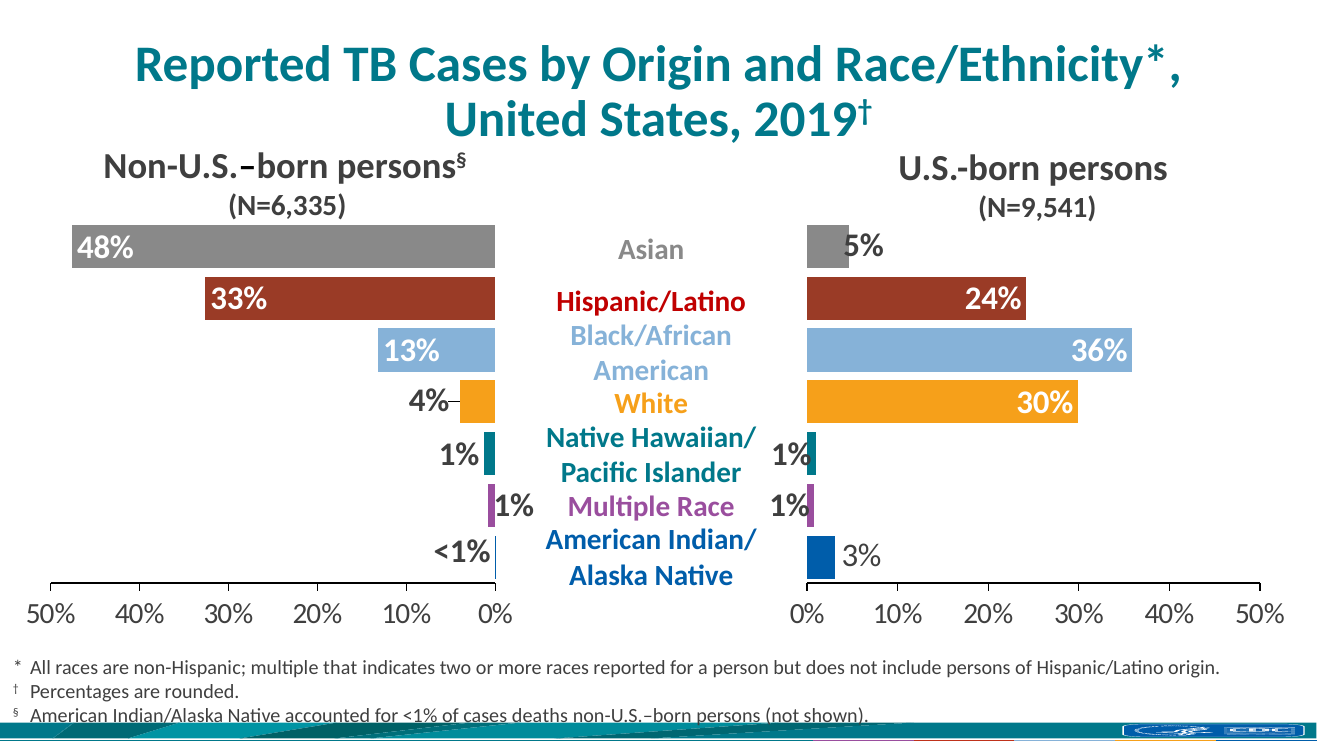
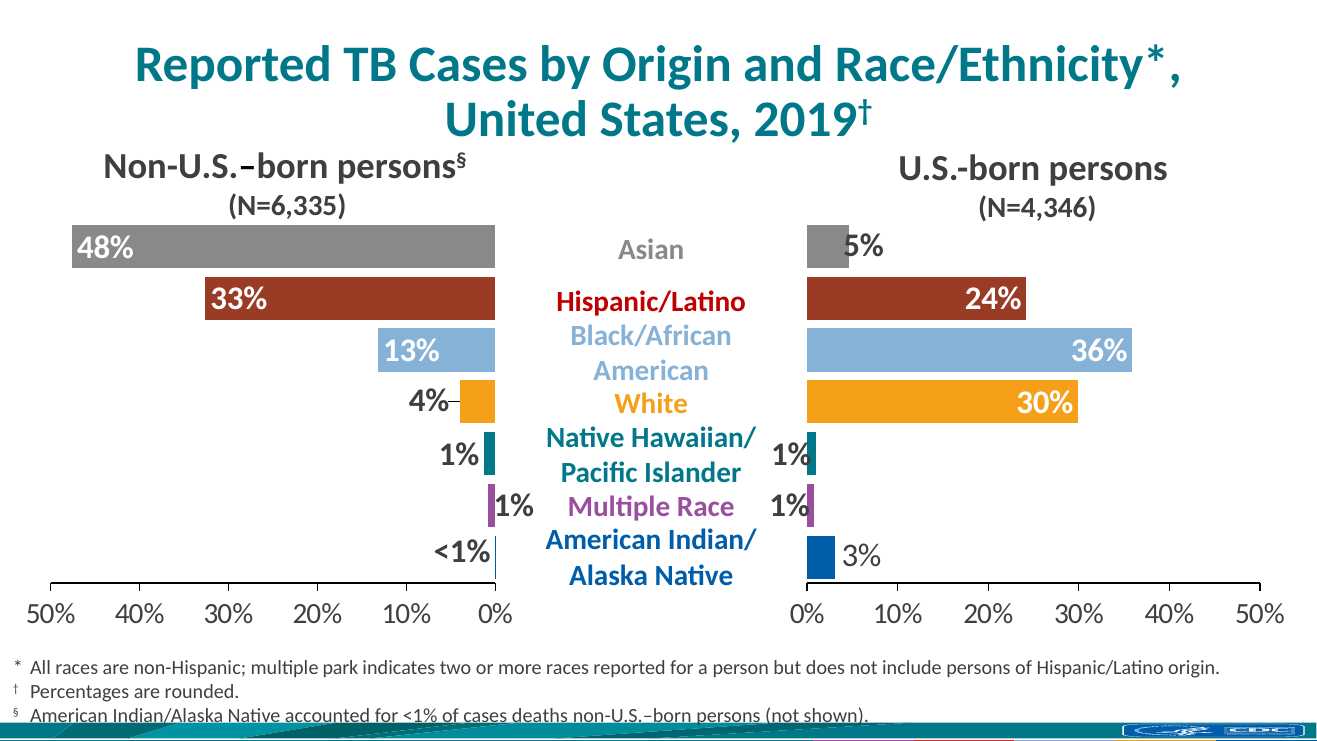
N=9,541: N=9,541 -> N=4,346
that: that -> park
